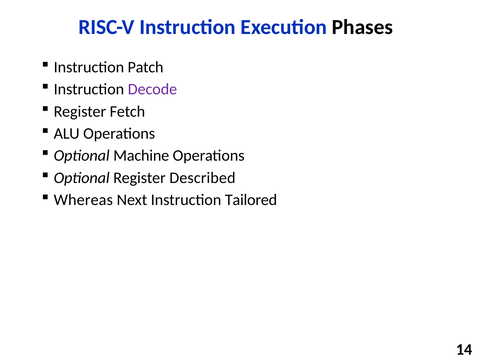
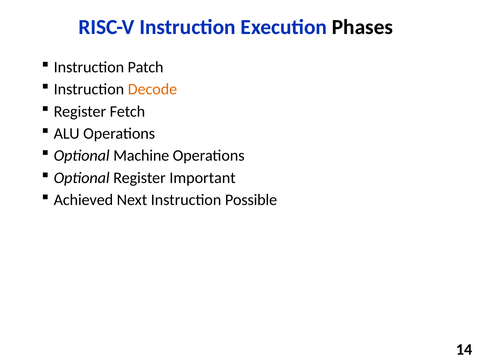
Decode colour: purple -> orange
Described: Described -> Important
Whereas: Whereas -> Achieved
Tailored: Tailored -> Possible
